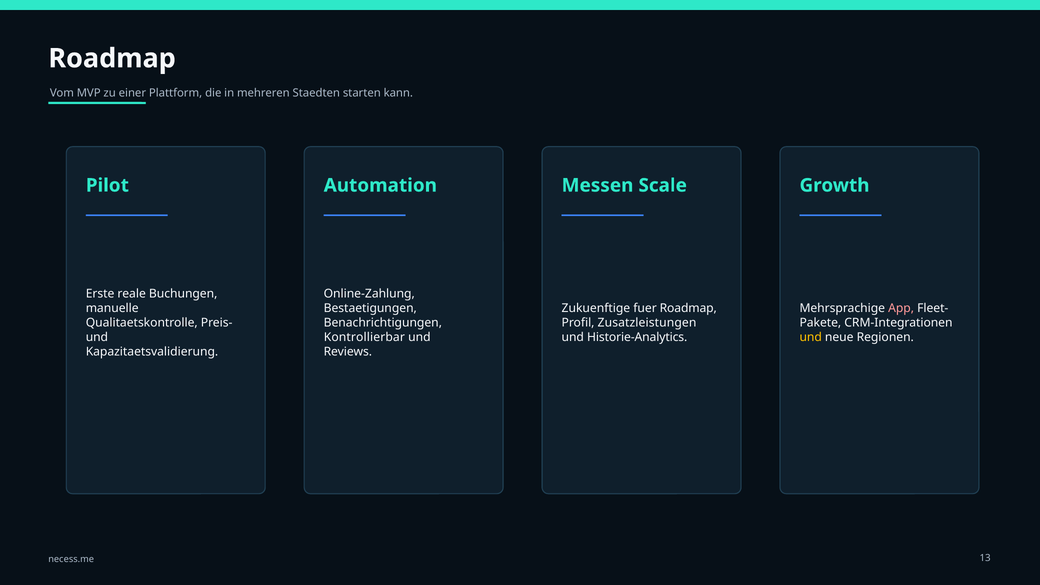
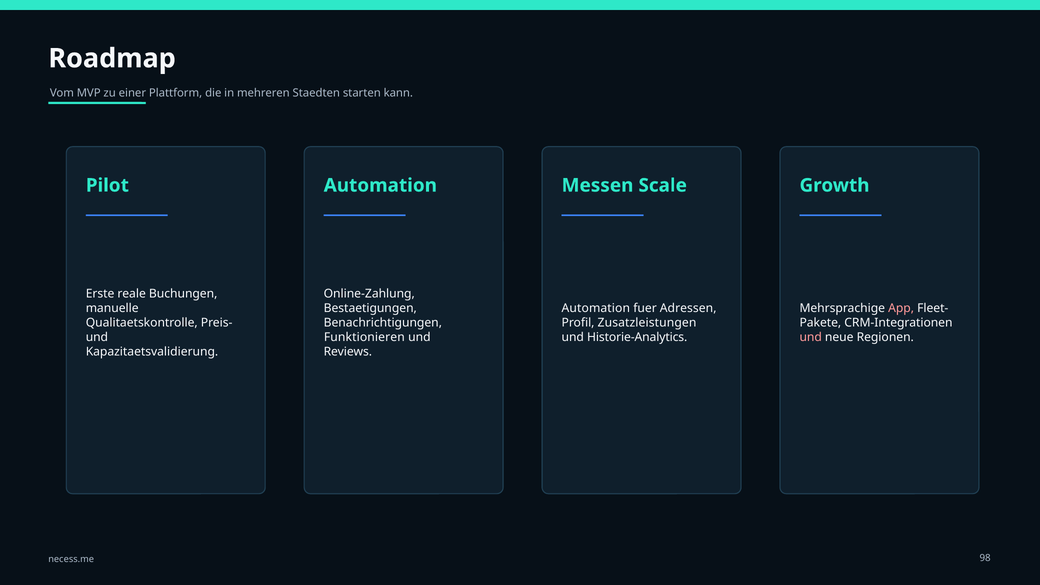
Zukuenftige at (596, 308): Zukuenftige -> Automation
fuer Roadmap: Roadmap -> Adressen
Kontrollierbar: Kontrollierbar -> Funktionieren
und at (811, 337) colour: yellow -> pink
13: 13 -> 98
